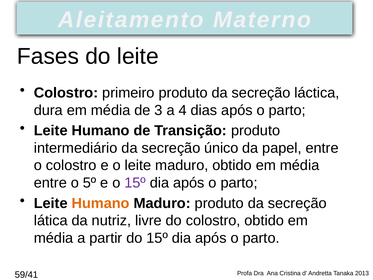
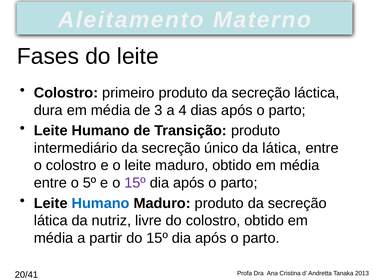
da papel: papel -> lática
Humano at (101, 203) colour: orange -> blue
59/41: 59/41 -> 20/41
